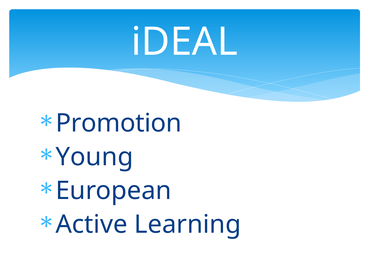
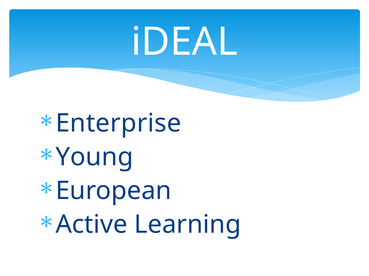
Promotion: Promotion -> Enterprise
